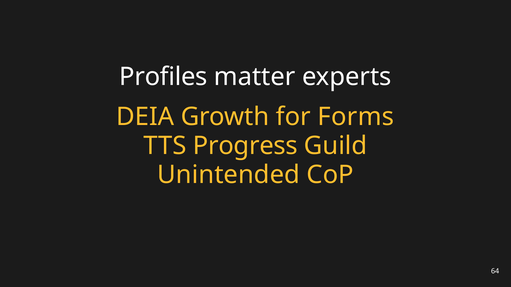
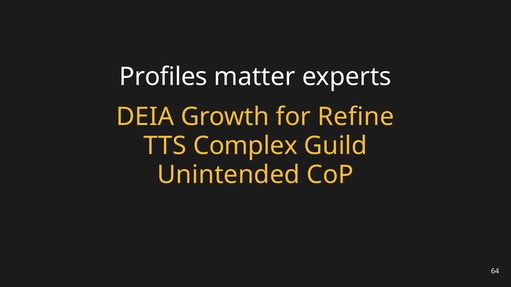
Forms: Forms -> Refine
Progress: Progress -> Complex
